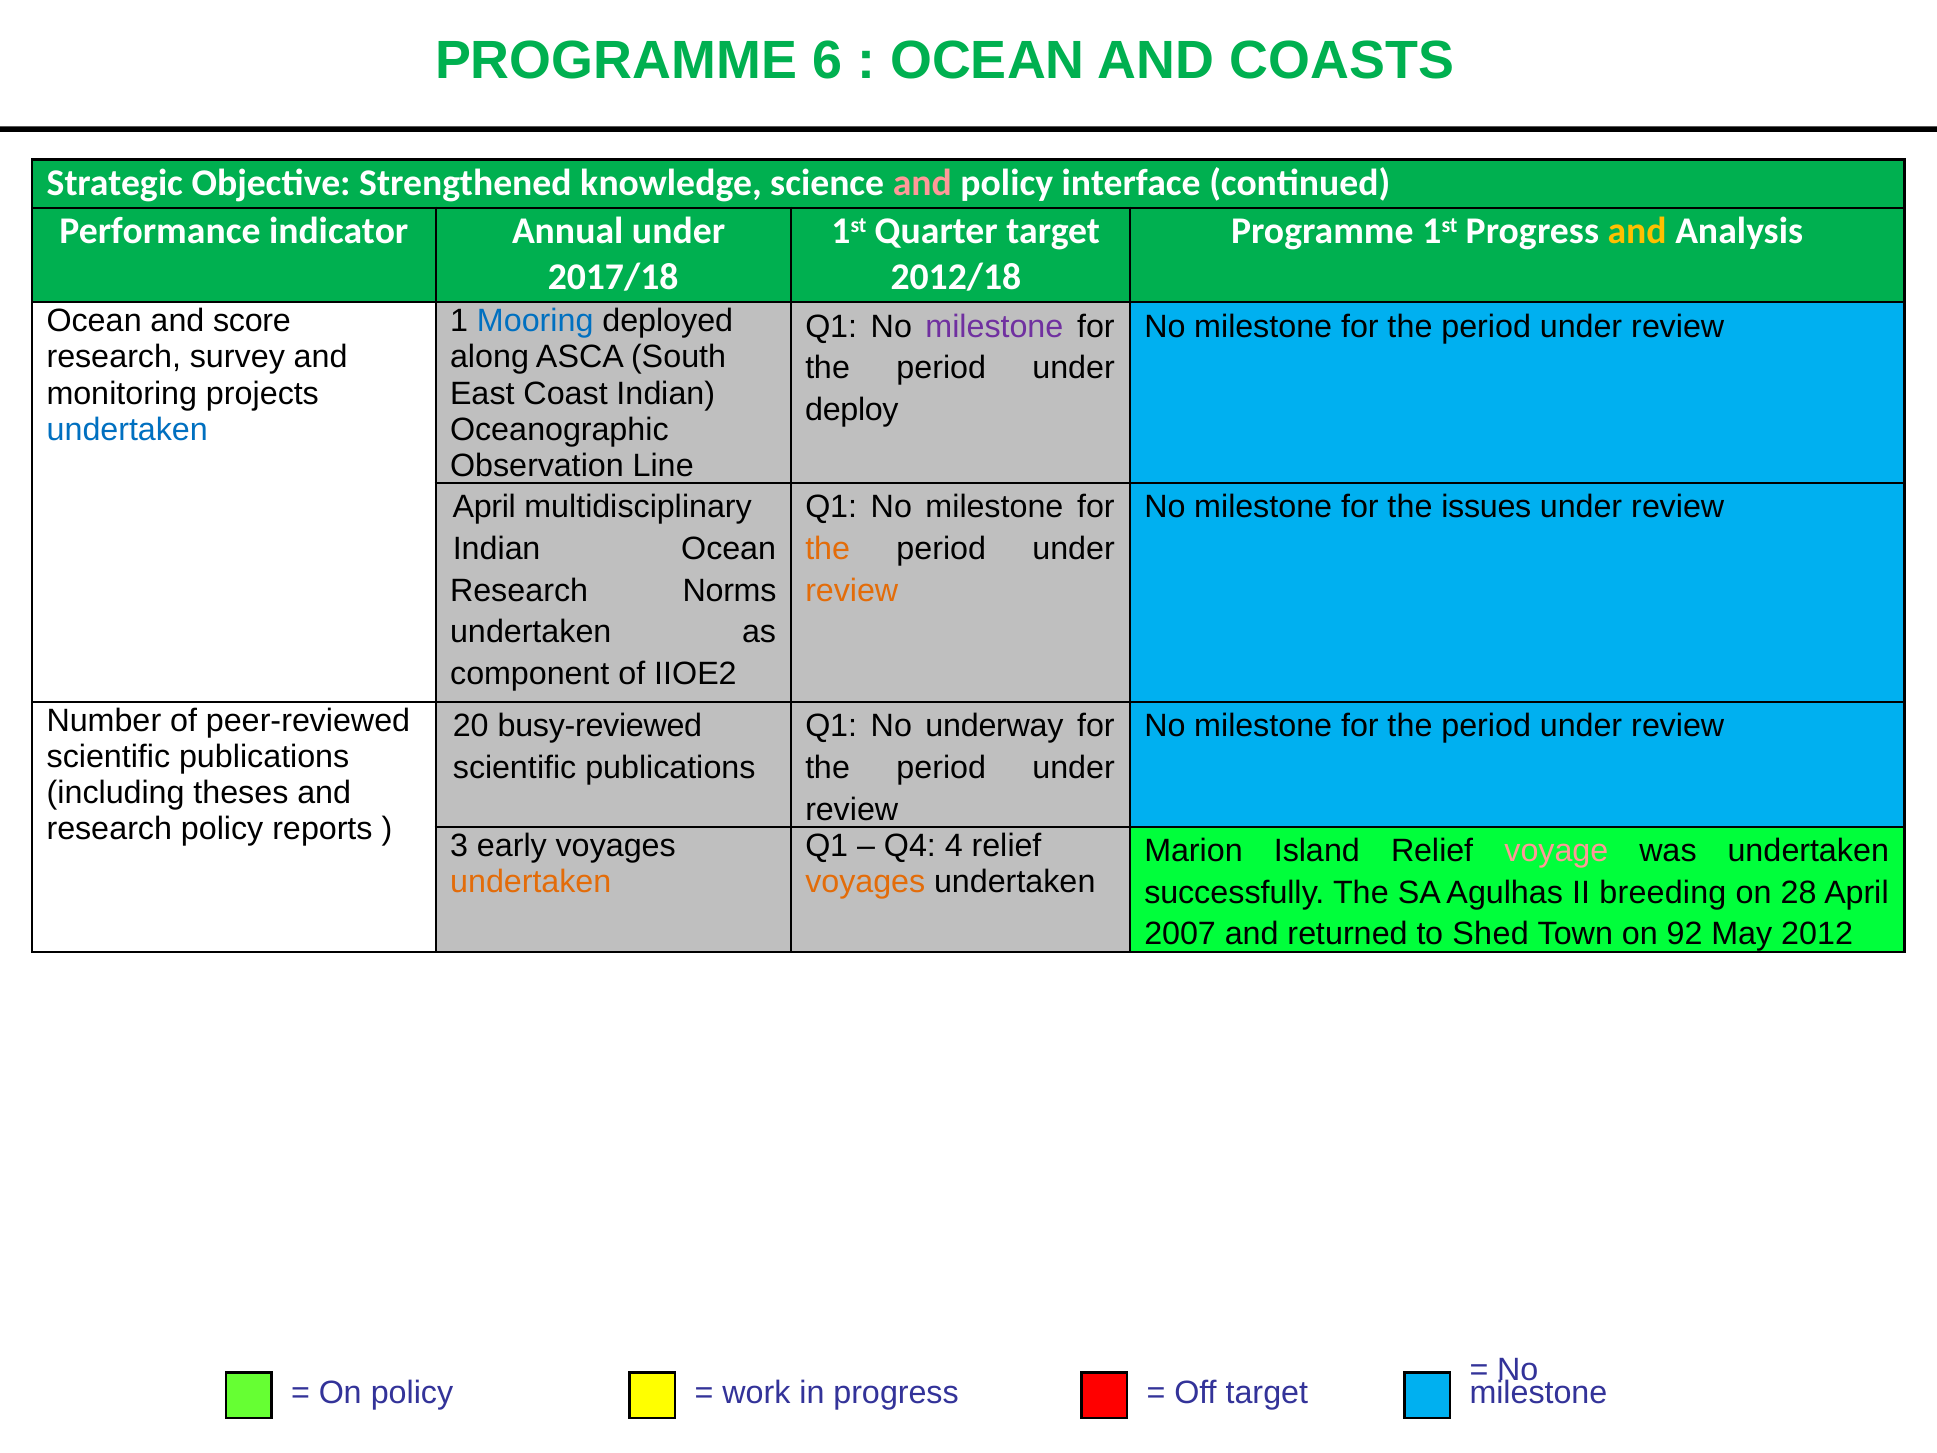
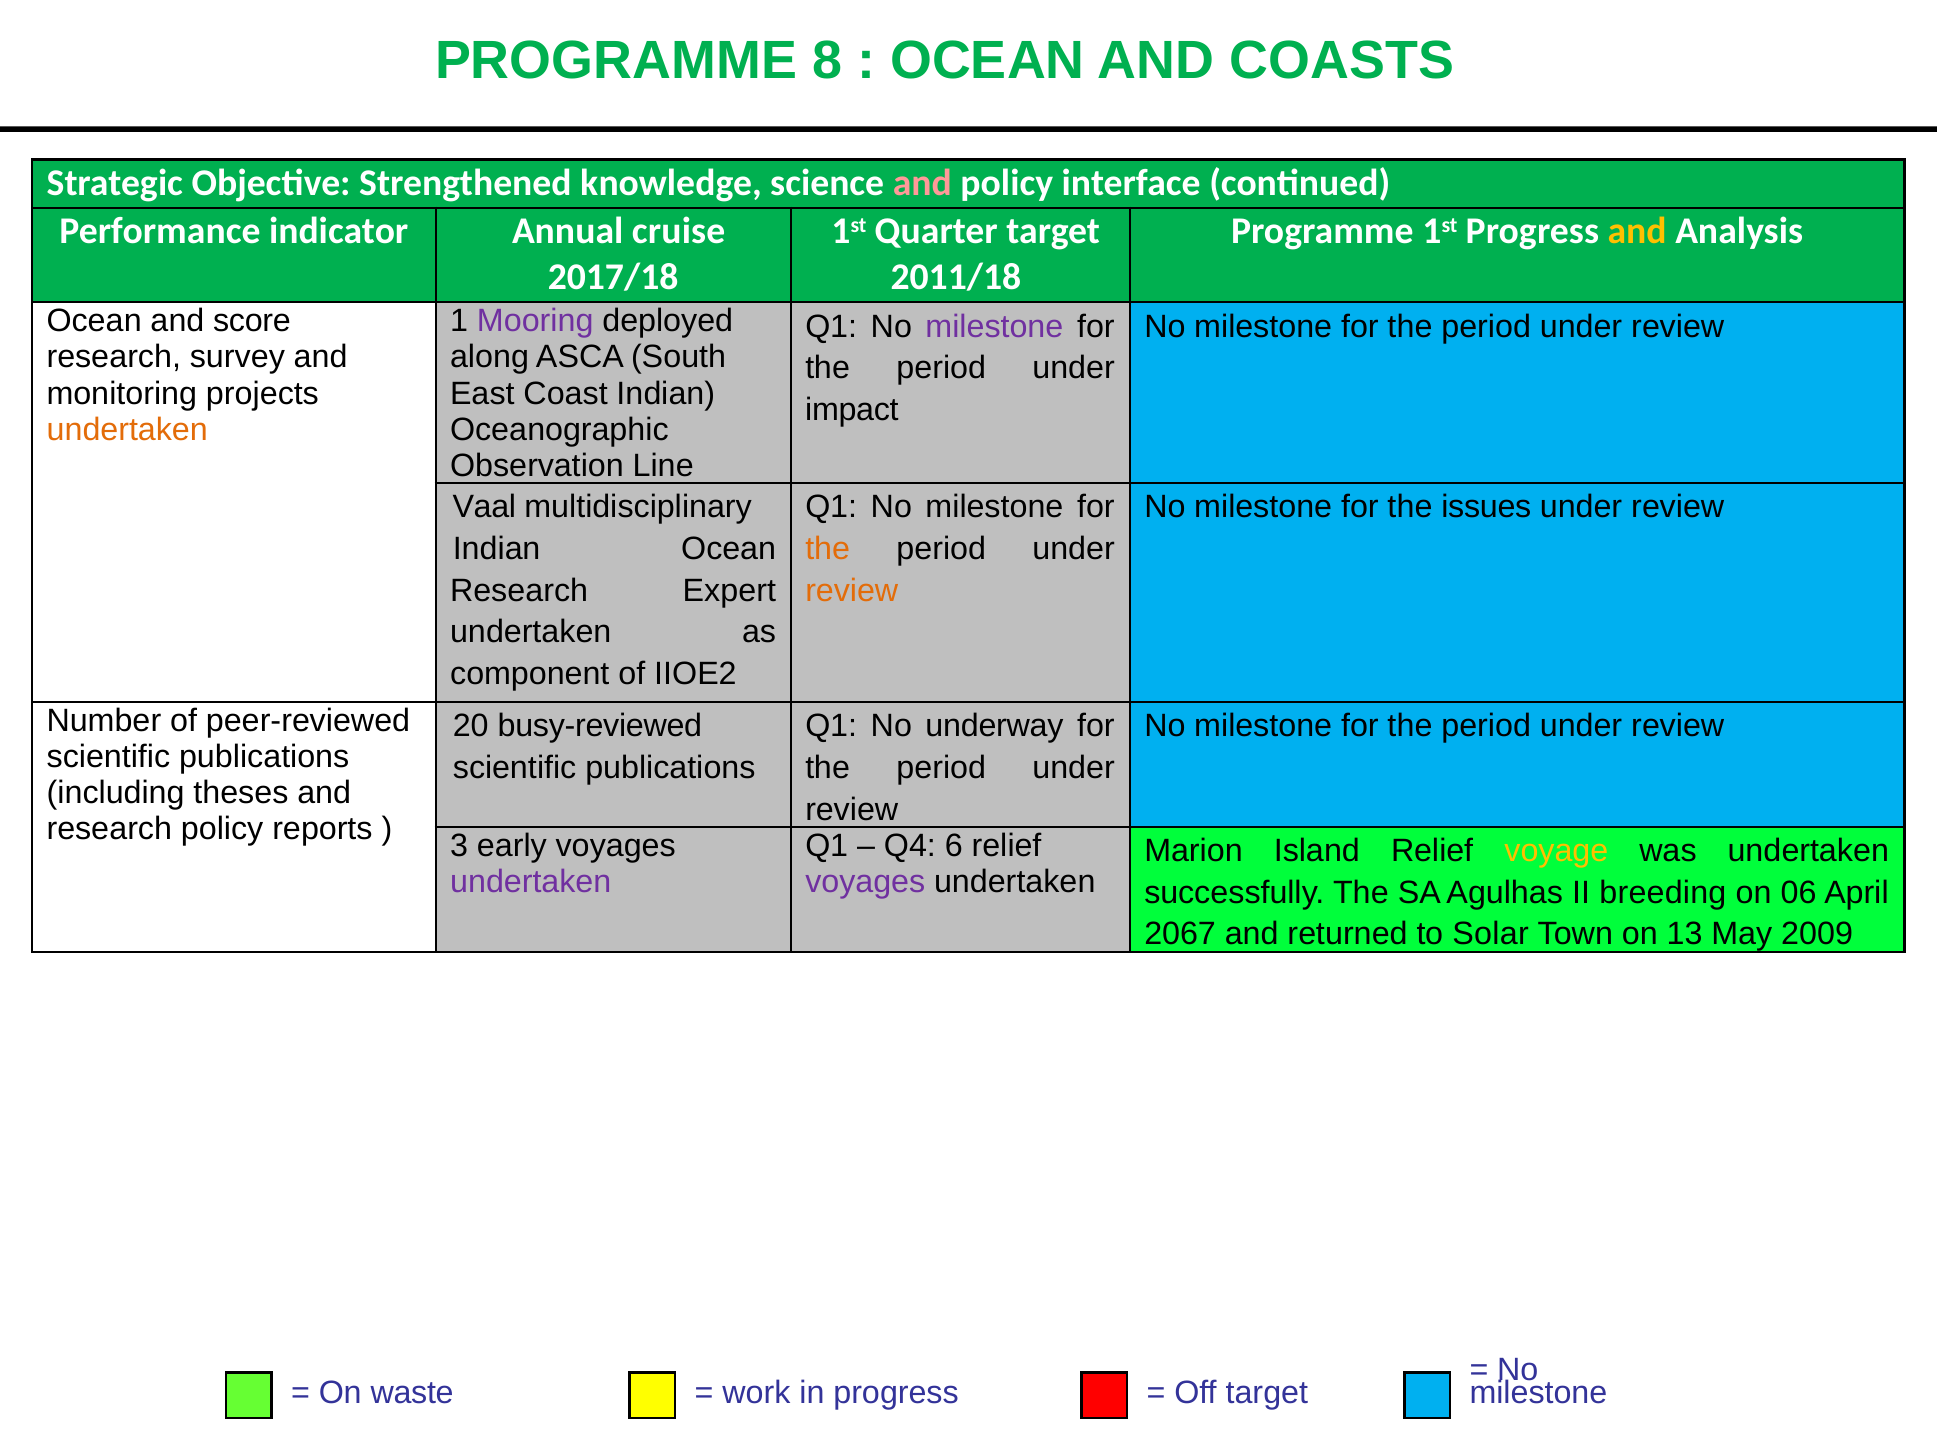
6: 6 -> 8
Annual under: under -> cruise
2012/18: 2012/18 -> 2011/18
Mooring colour: blue -> purple
deploy: deploy -> impact
undertaken at (127, 429) colour: blue -> orange
April at (484, 507): April -> Vaal
Norms: Norms -> Expert
4: 4 -> 6
voyage colour: pink -> yellow
undertaken at (531, 882) colour: orange -> purple
voyages at (865, 882) colour: orange -> purple
28: 28 -> 06
2007: 2007 -> 2067
Shed: Shed -> Solar
92: 92 -> 13
2012: 2012 -> 2009
On policy: policy -> waste
